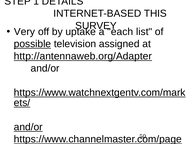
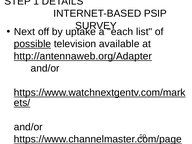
THIS: THIS -> PSIP
Very: Very -> Next
assigned: assigned -> available
and/or at (28, 127) underline: present -> none
